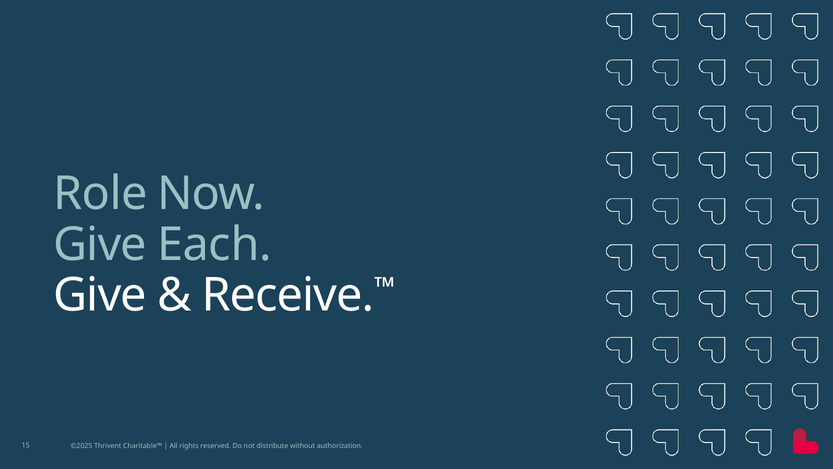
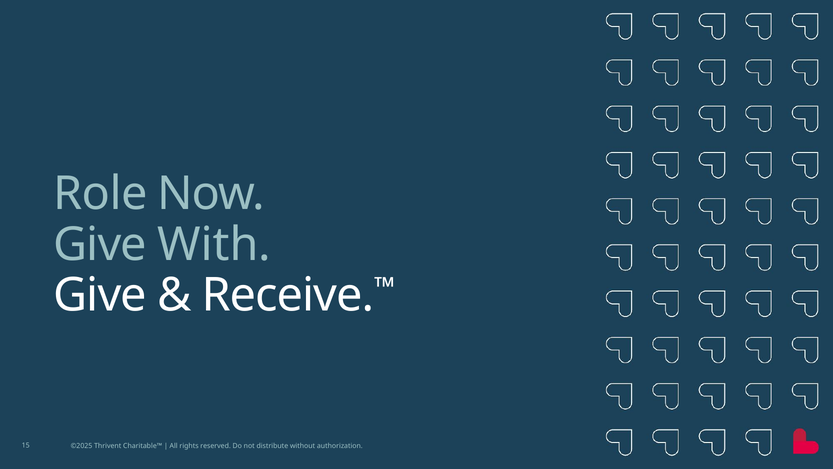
Each: Each -> With
